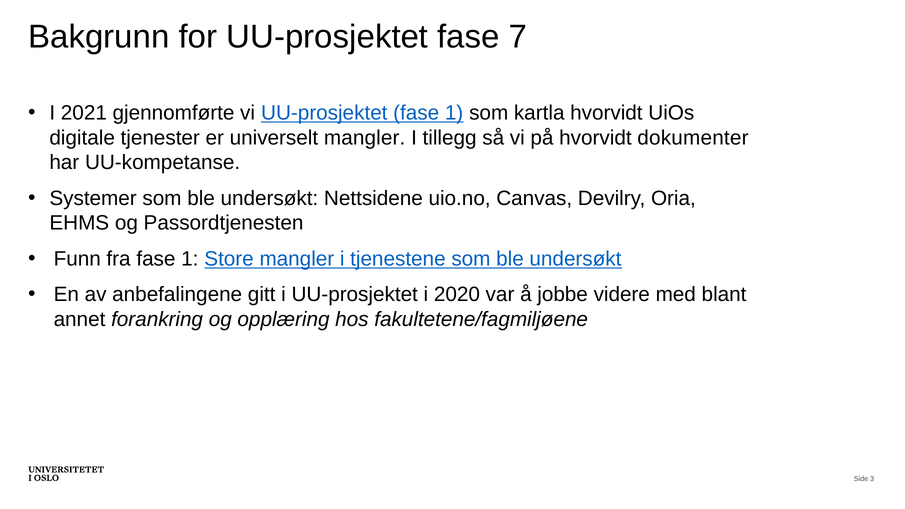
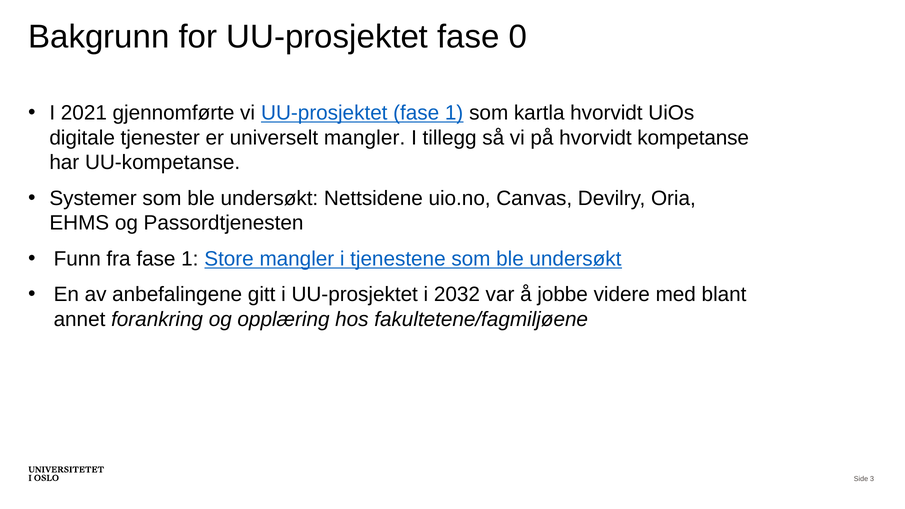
7: 7 -> 0
dokumenter: dokumenter -> kompetanse
2020: 2020 -> 2032
